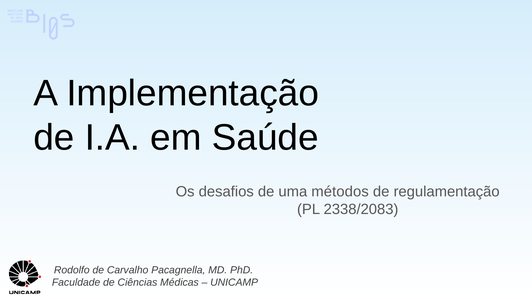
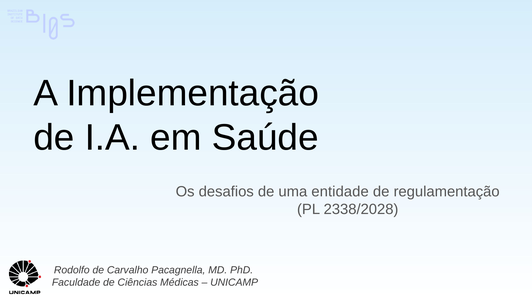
métodos: métodos -> entidade
2338/2083: 2338/2083 -> 2338/2028
